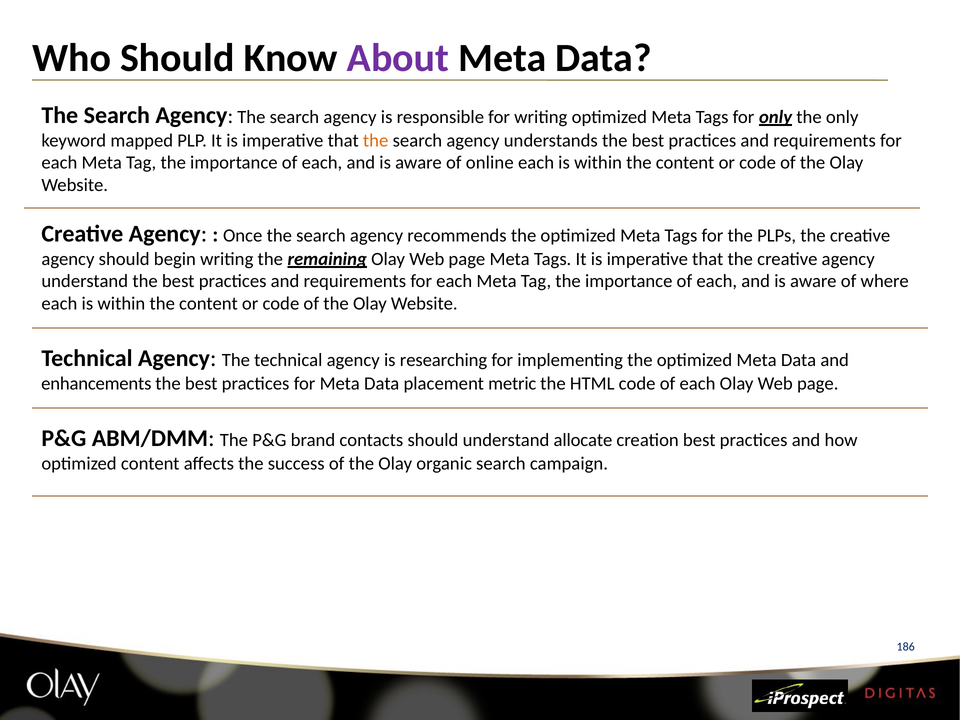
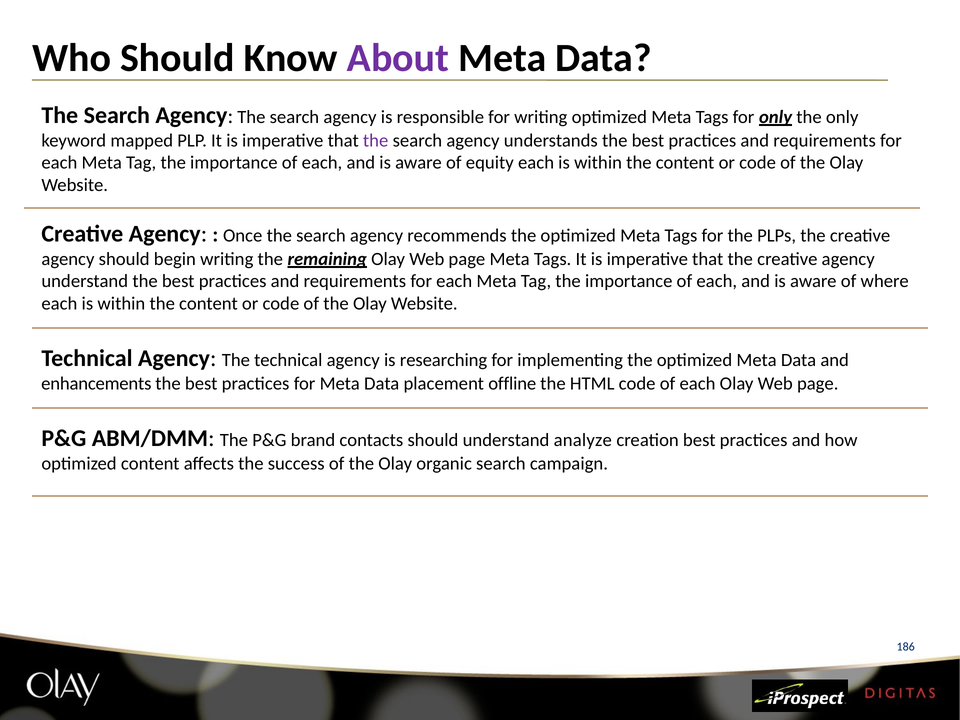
the at (376, 140) colour: orange -> purple
online: online -> equity
metric: metric -> offline
allocate: allocate -> analyze
